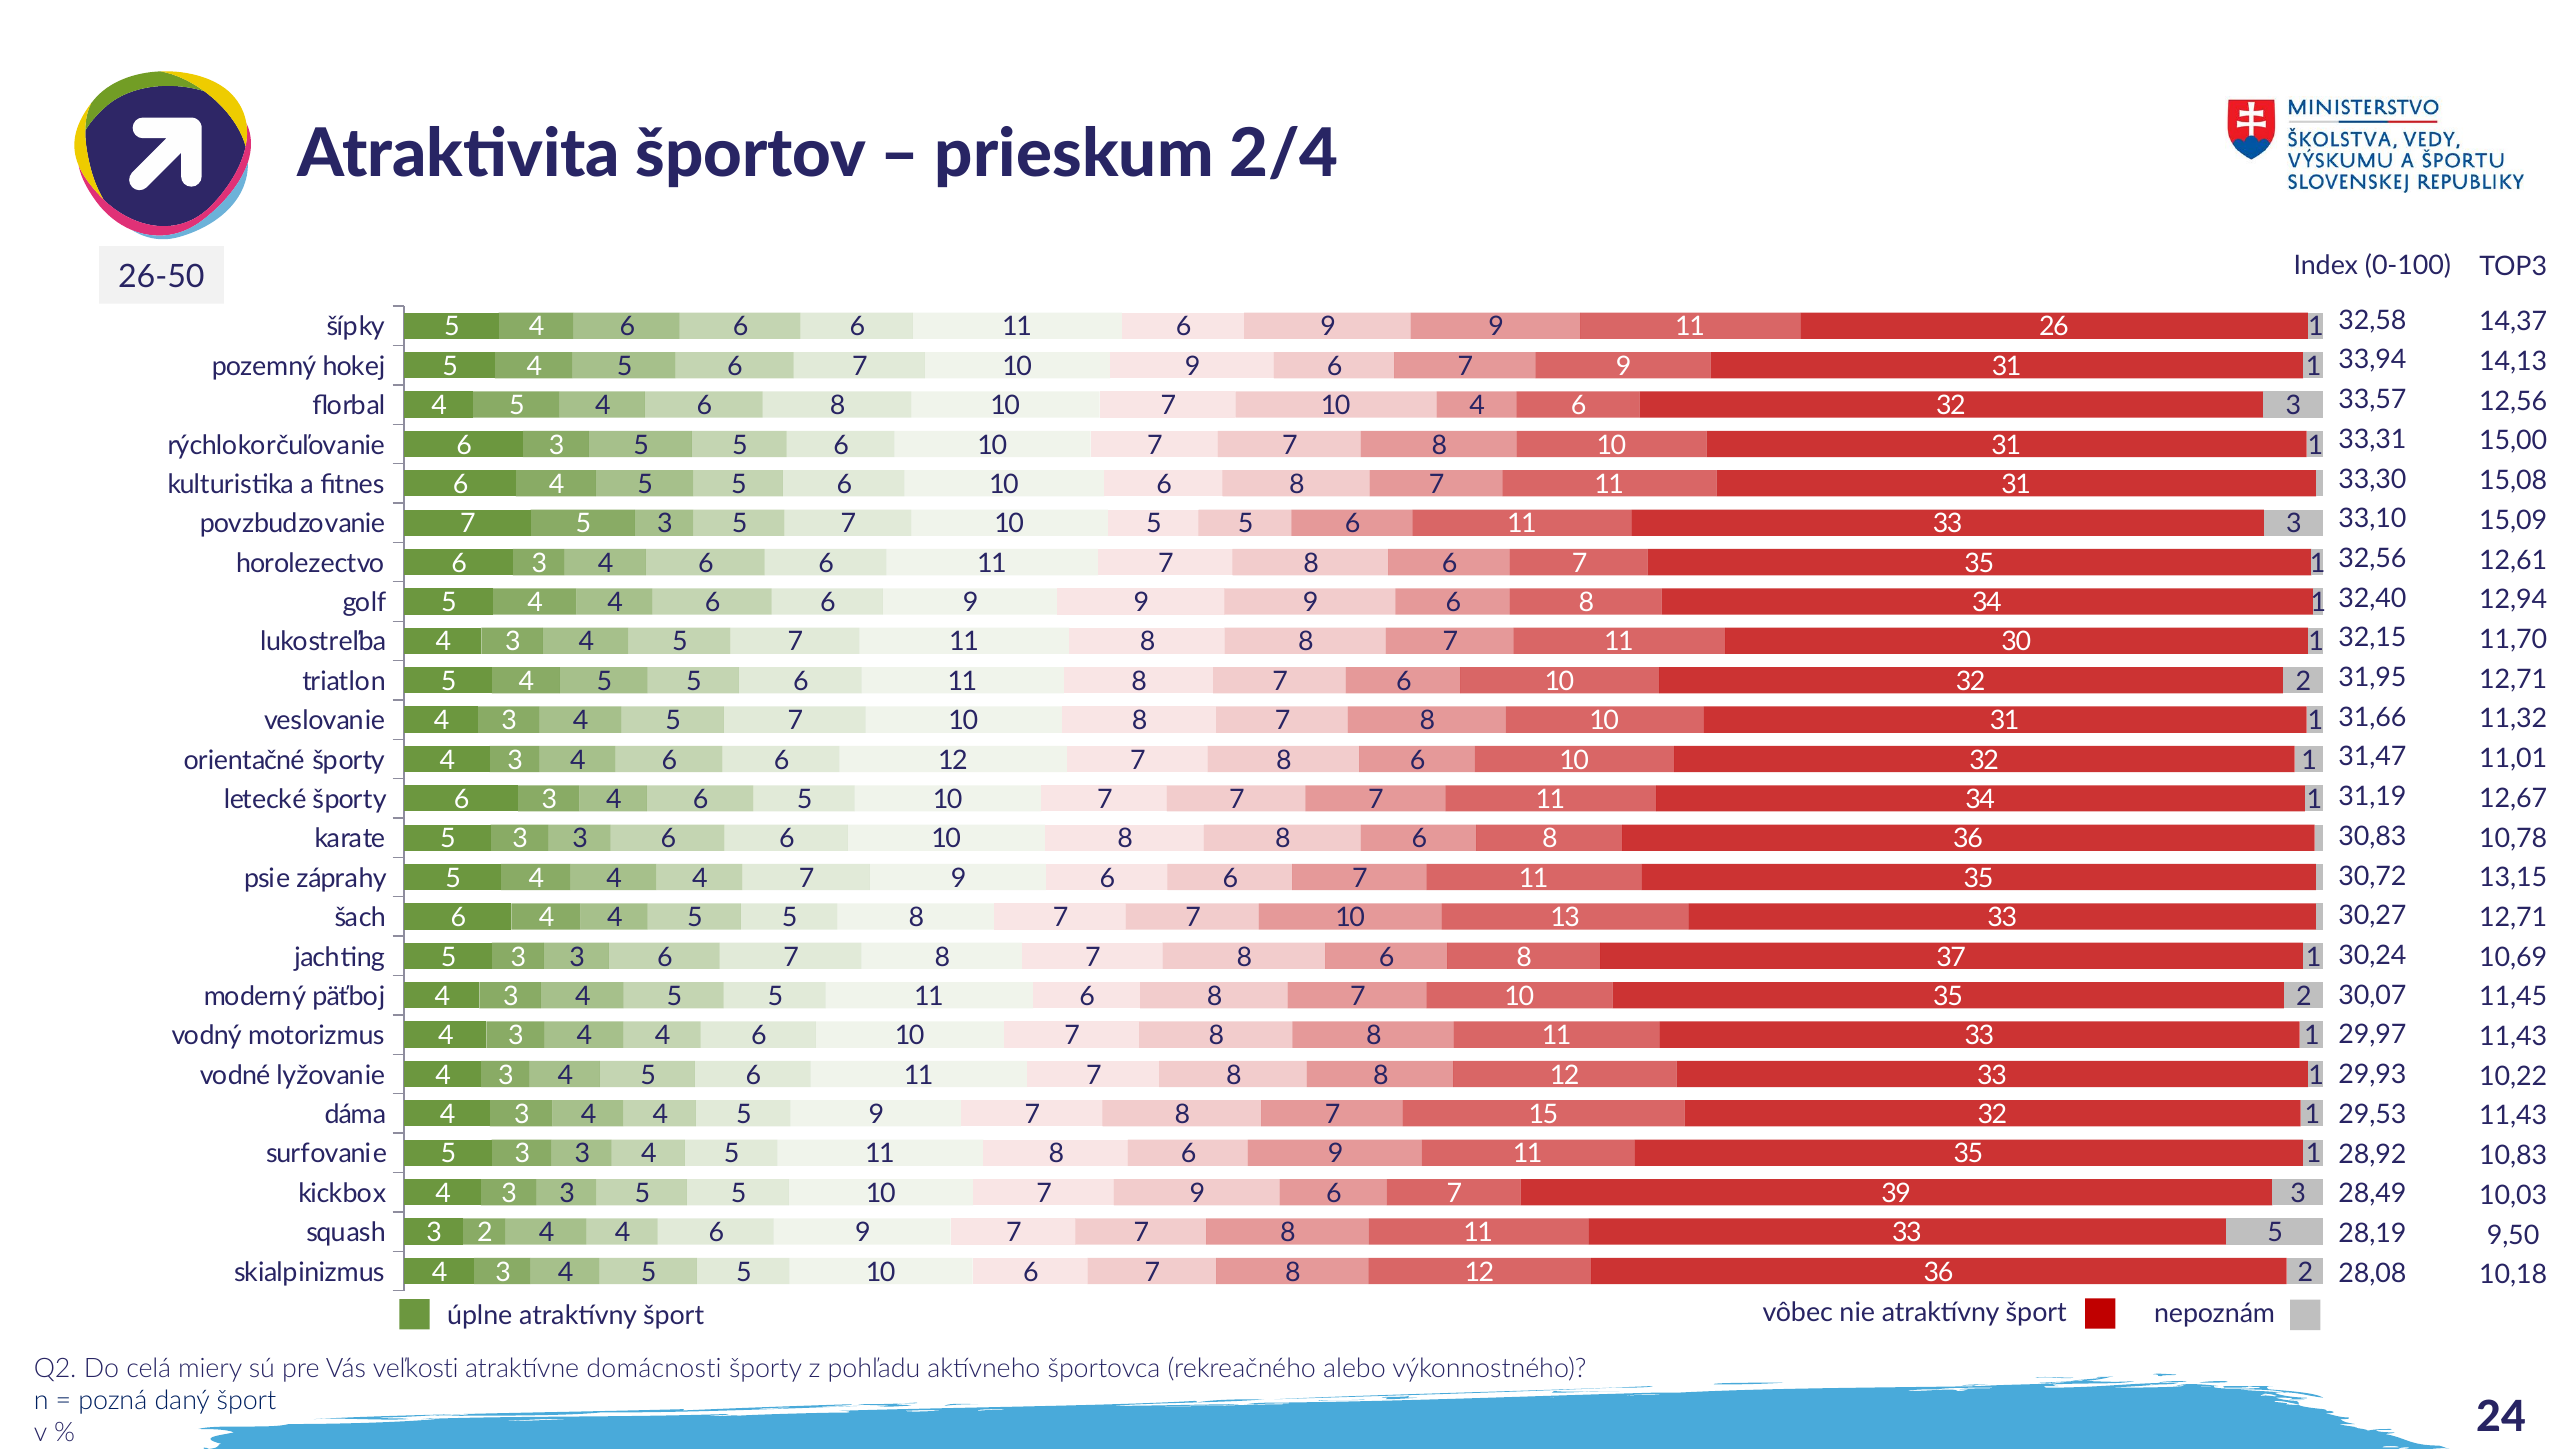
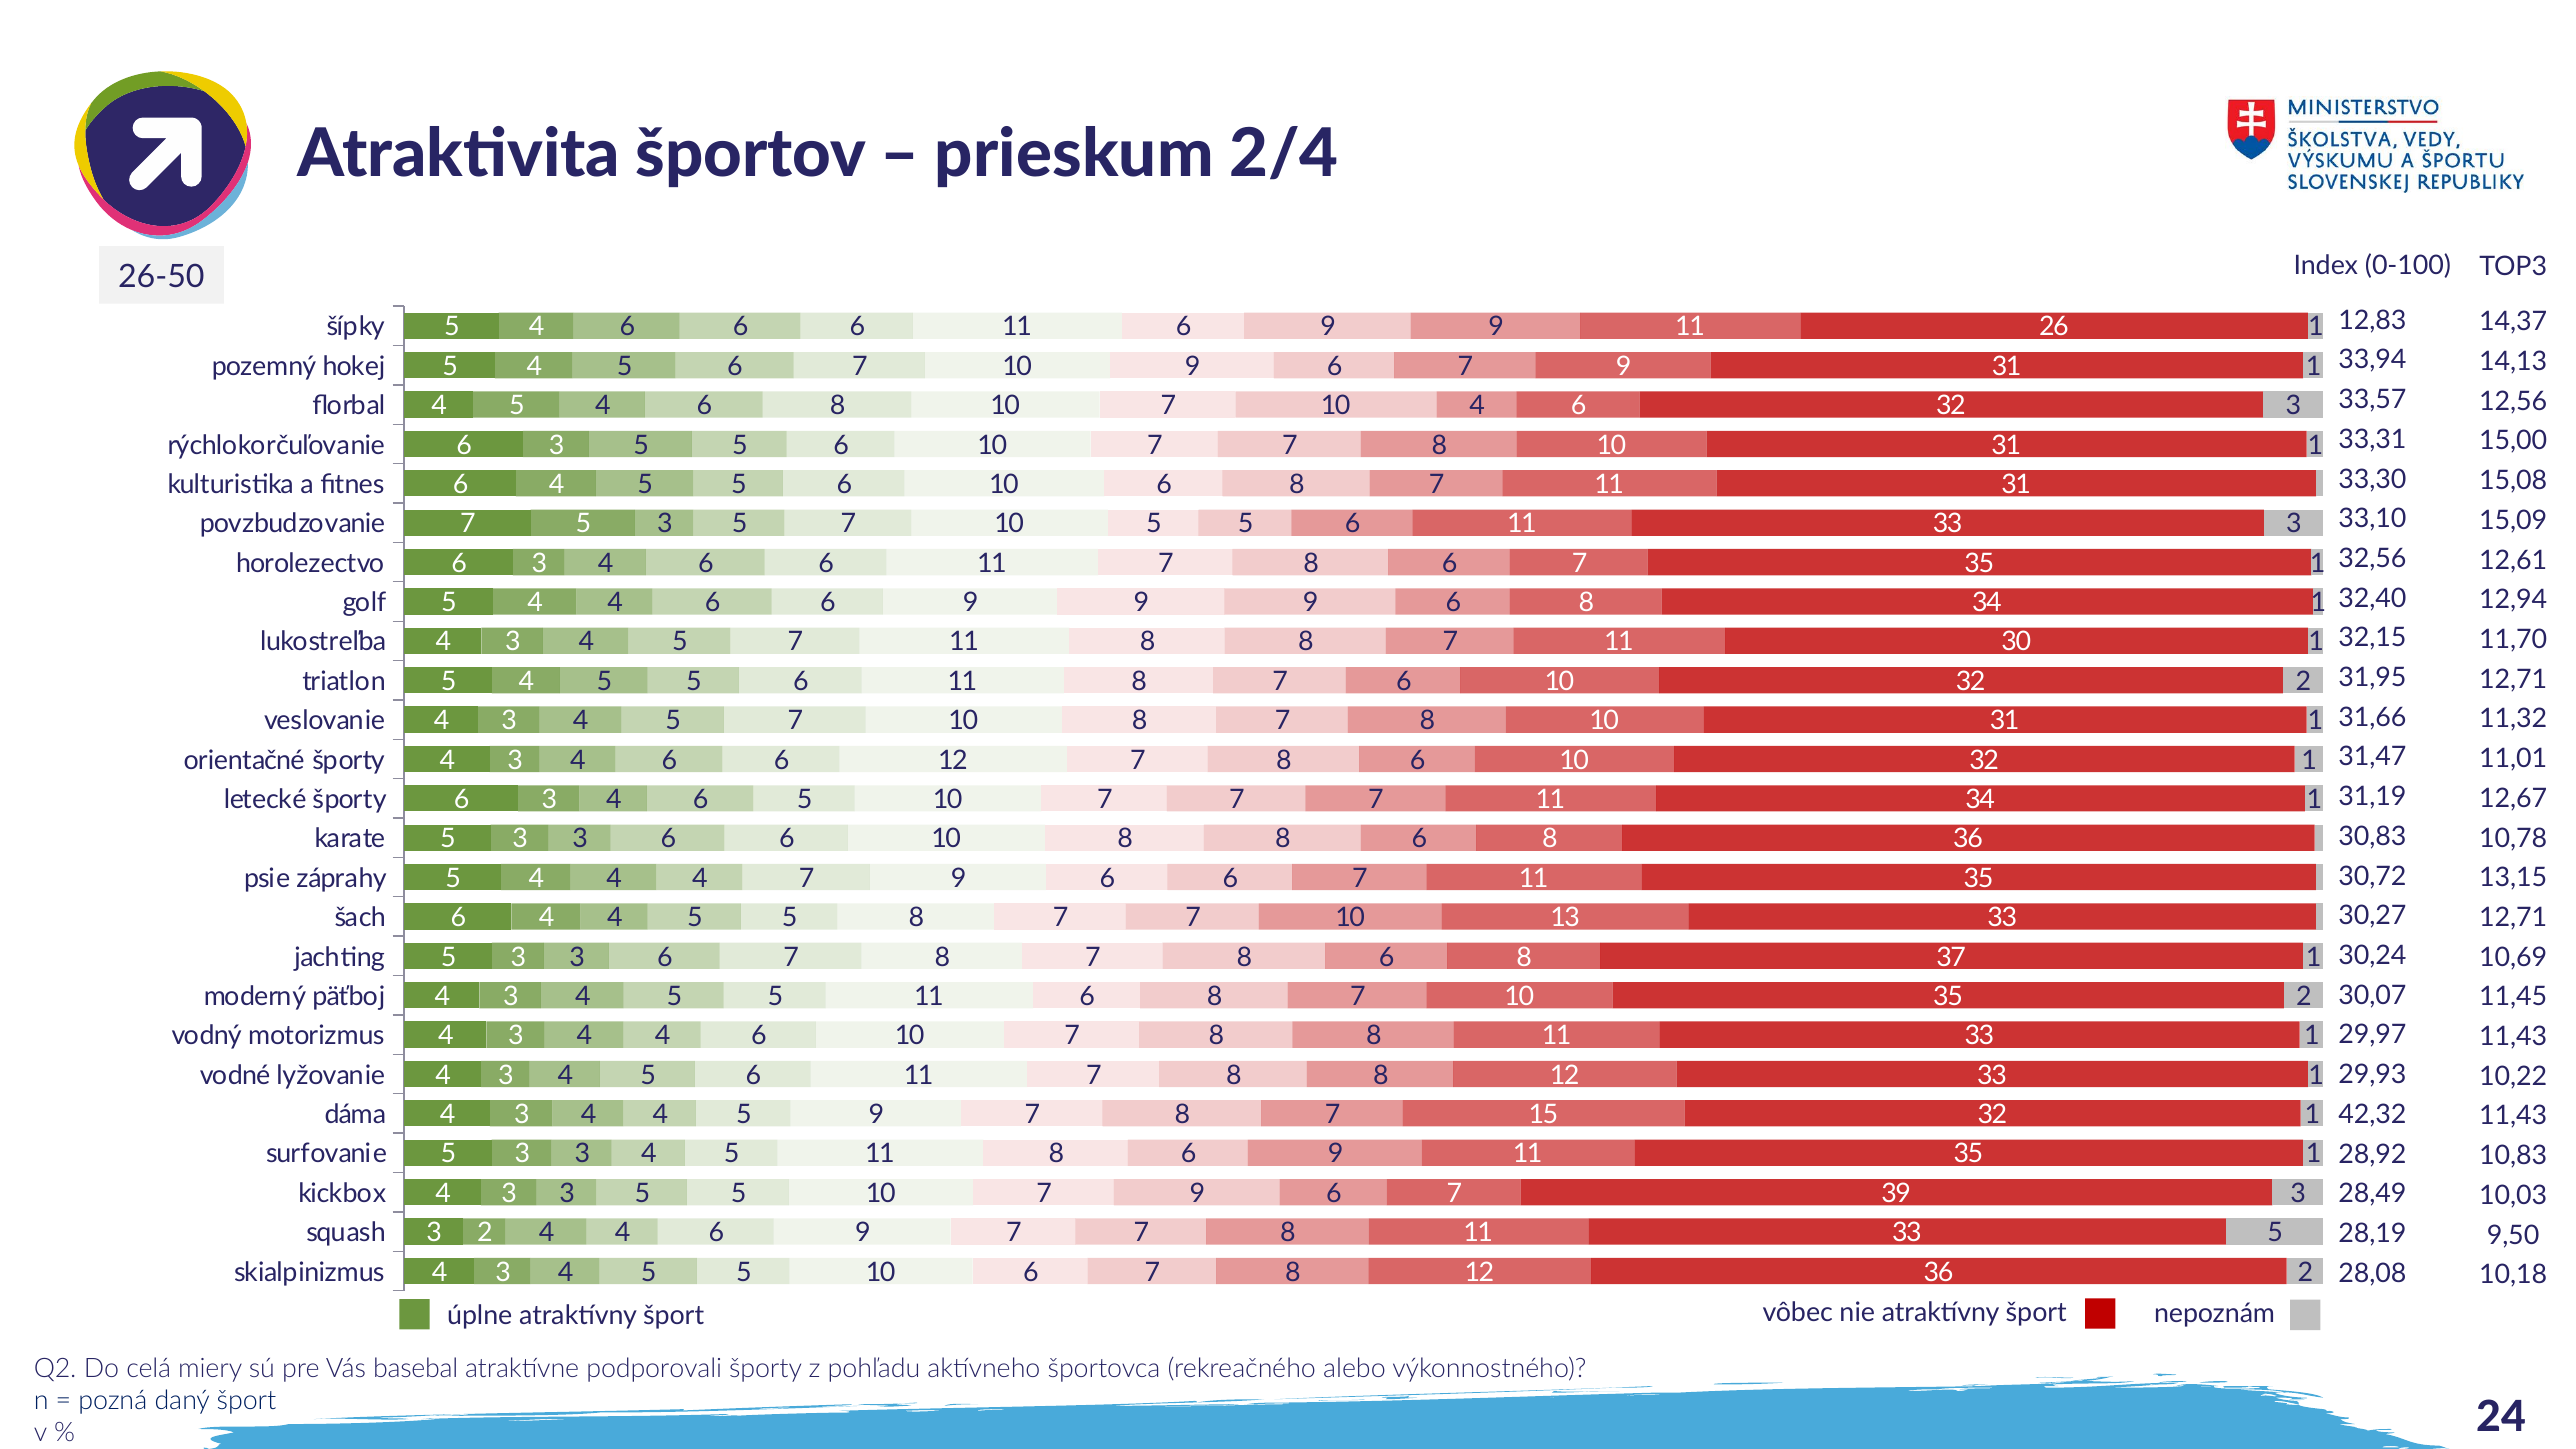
32,58: 32,58 -> 12,83
29,53: 29,53 -> 42,32
veľkosti: veľkosti -> basebal
domácnosti: domácnosti -> podporovali
